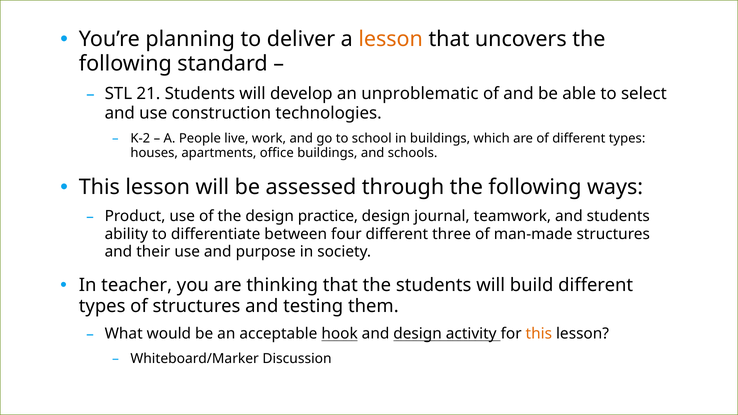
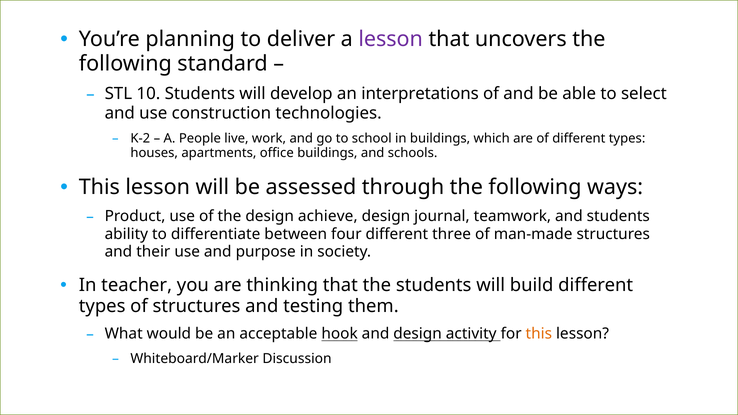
lesson at (391, 39) colour: orange -> purple
21: 21 -> 10
unproblematic: unproblematic -> interpretations
practice: practice -> achieve
